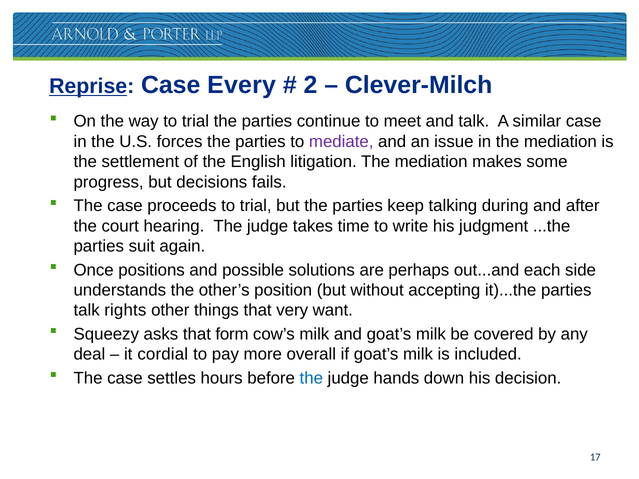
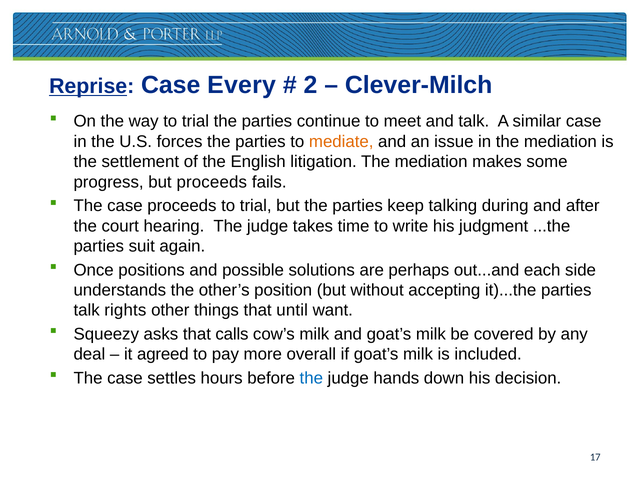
mediate colour: purple -> orange
but decisions: decisions -> proceeds
very: very -> until
form: form -> calls
cordial: cordial -> agreed
